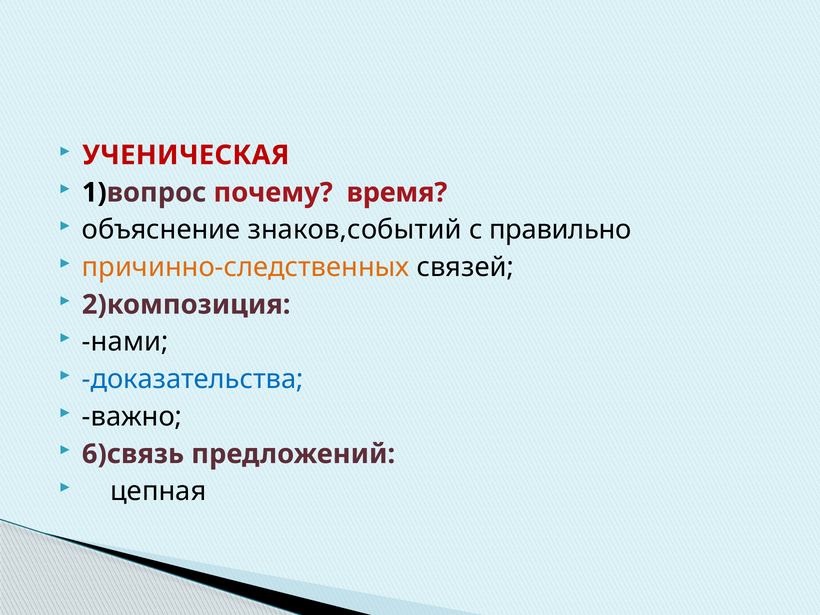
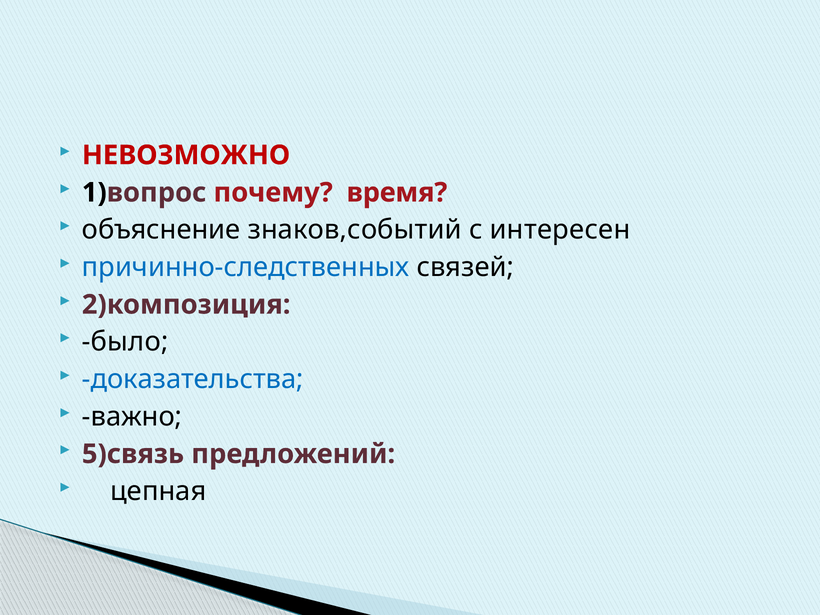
УЧЕНИЧЕСКАЯ: УЧЕНИЧЕСКАЯ -> НЕВОЗМОЖНО
правильно: правильно -> интересен
причинно-следственных colour: orange -> blue
нами: нами -> было
6)связь: 6)связь -> 5)связь
